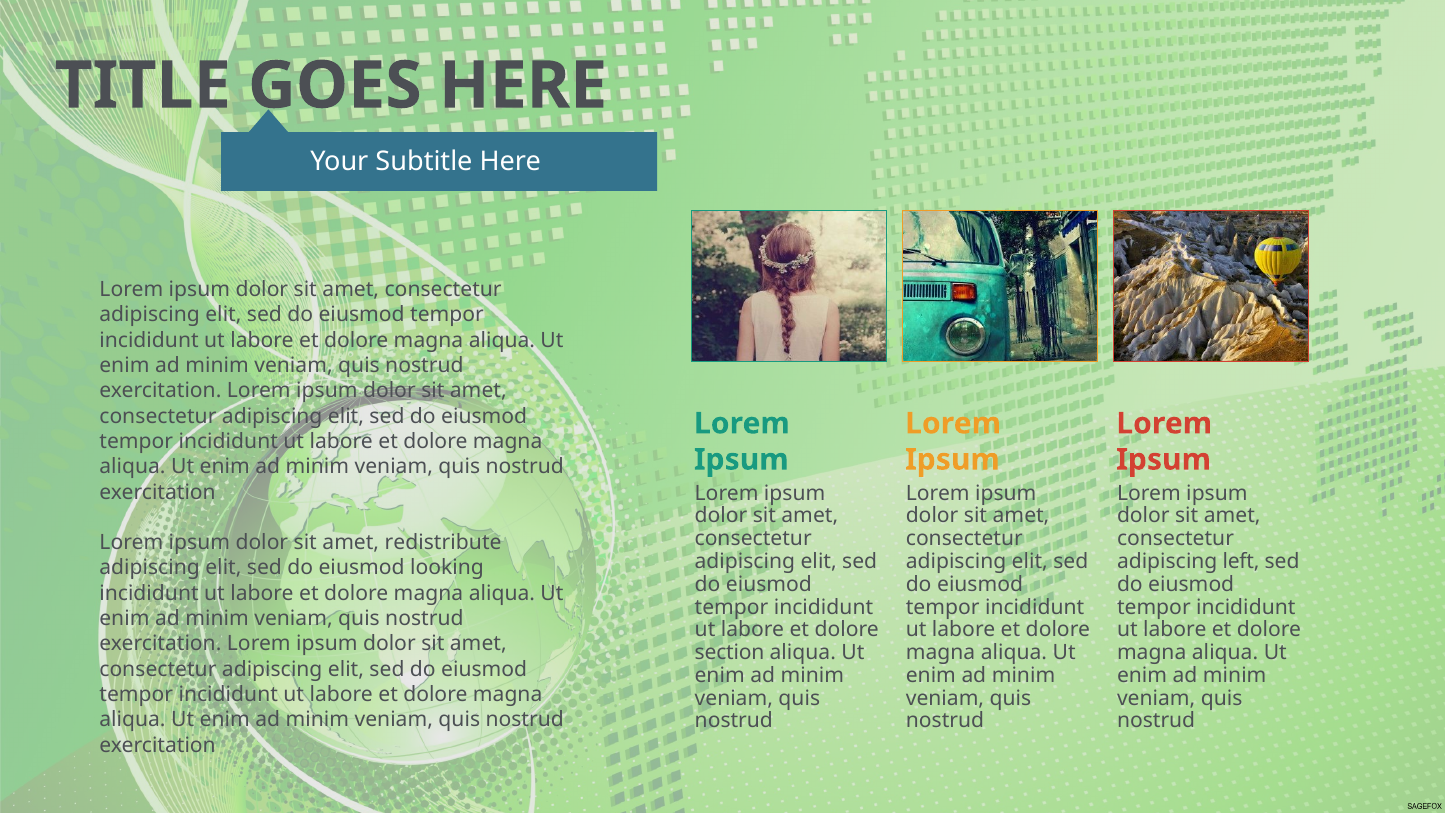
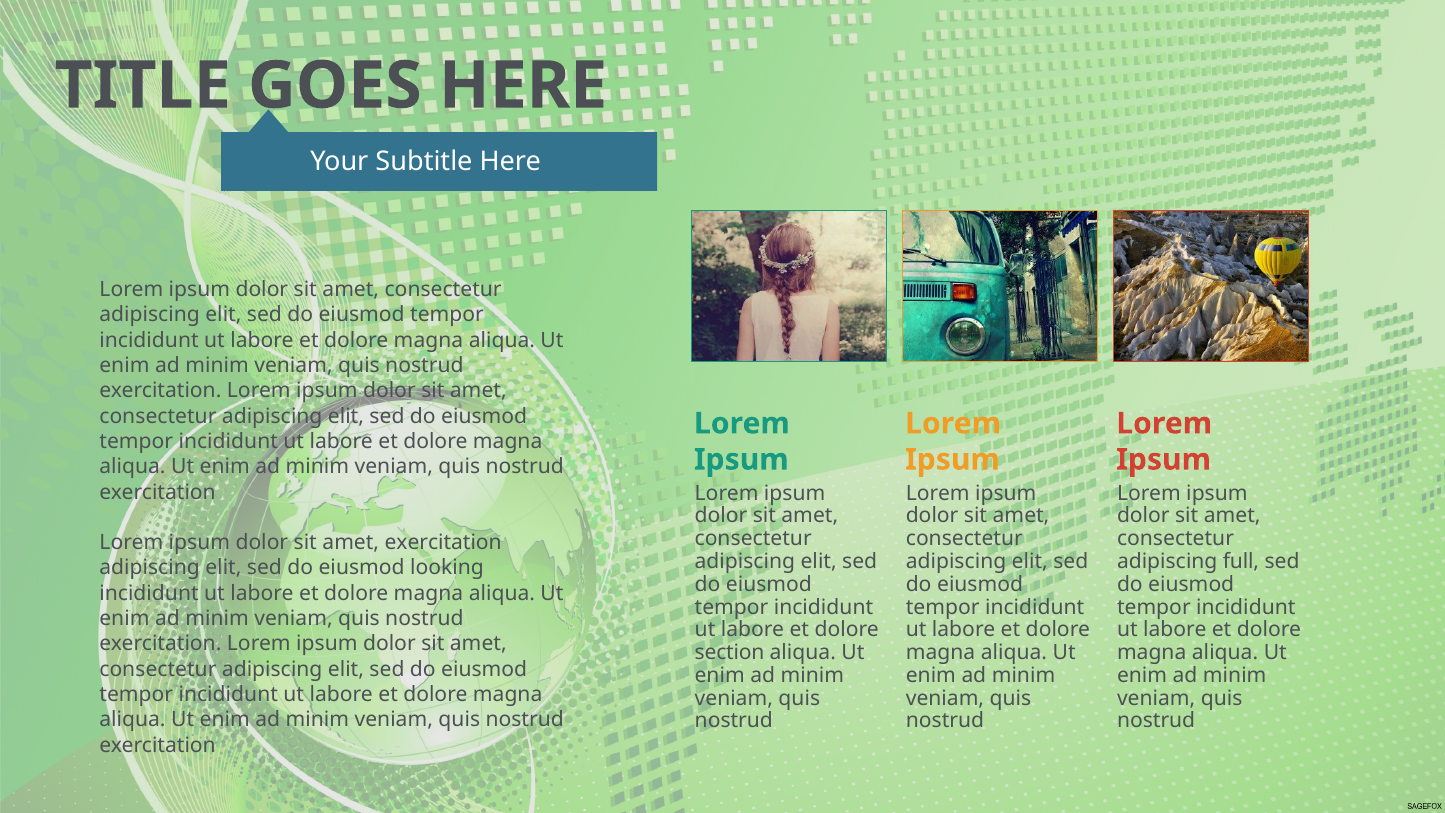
amet redistribute: redistribute -> exercitation
left: left -> full
